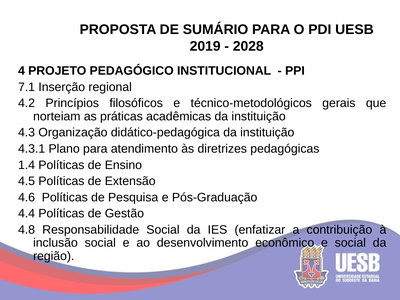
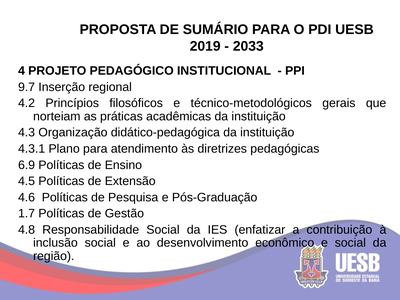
2028: 2028 -> 2033
7.1: 7.1 -> 9.7
1.4: 1.4 -> 6.9
4.4: 4.4 -> 1.7
